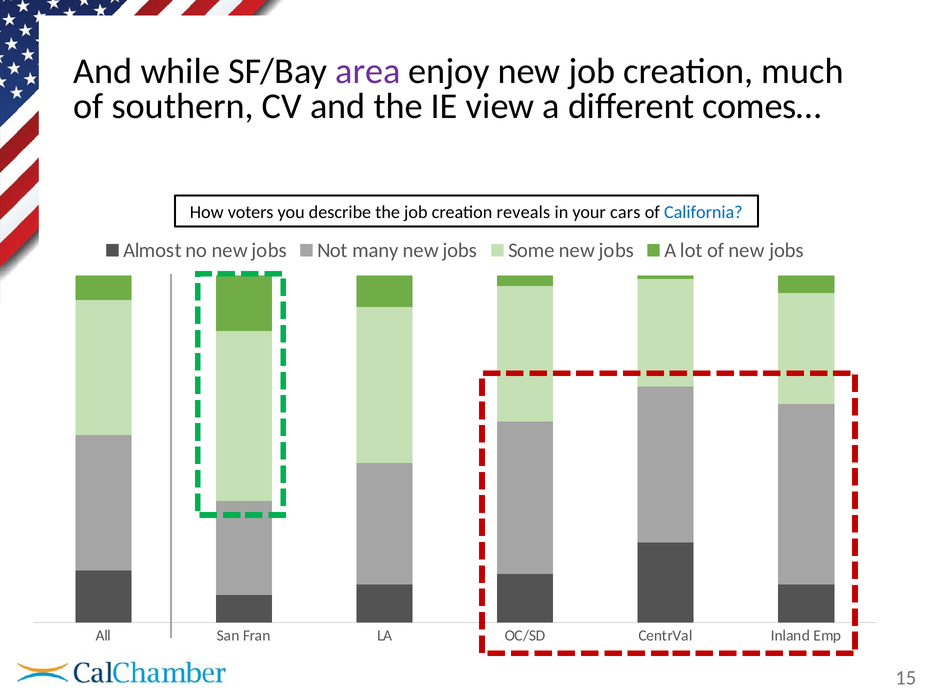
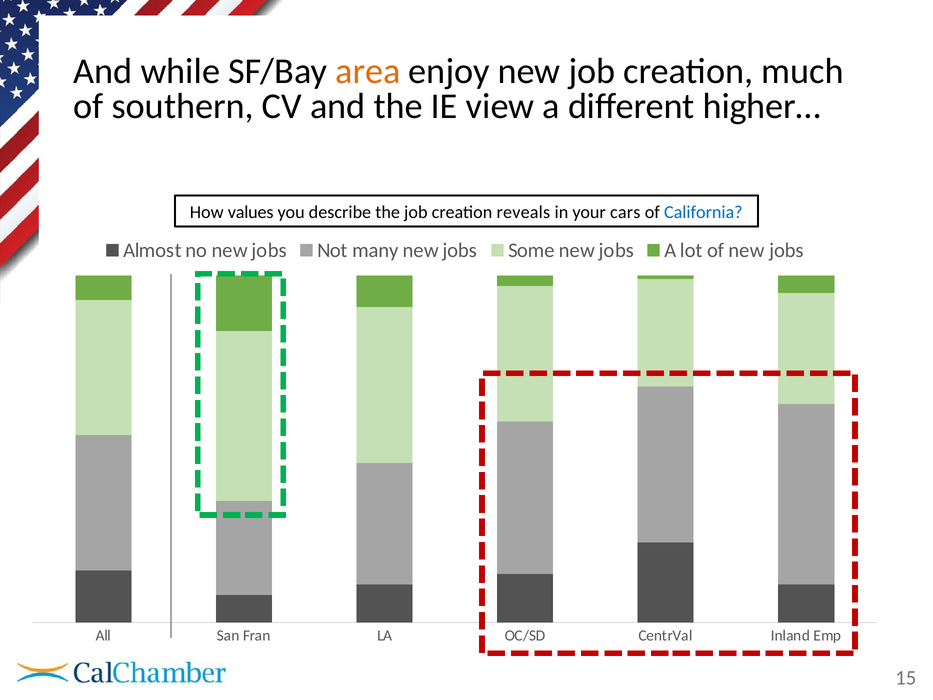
area colour: purple -> orange
comes…: comes… -> higher…
voters: voters -> values
